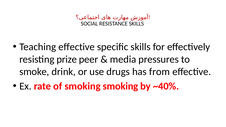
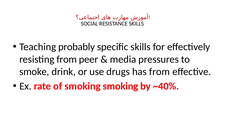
Teaching effective: effective -> probably
resisting prize: prize -> from
